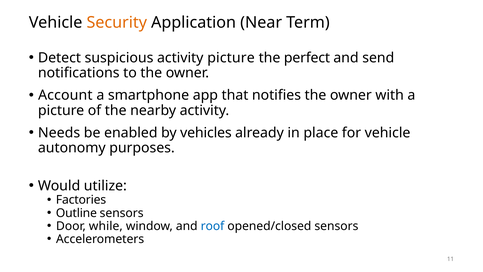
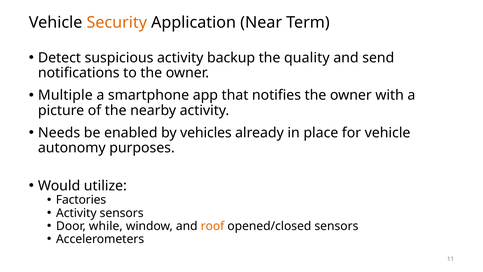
activity picture: picture -> backup
perfect: perfect -> quality
Account: Account -> Multiple
Outline at (76, 213): Outline -> Activity
roof colour: blue -> orange
